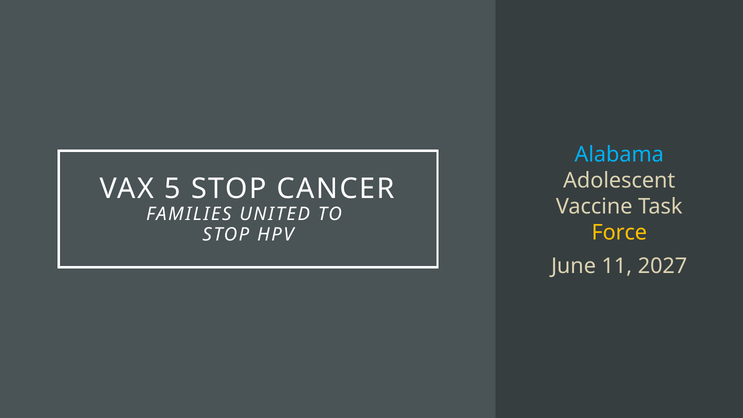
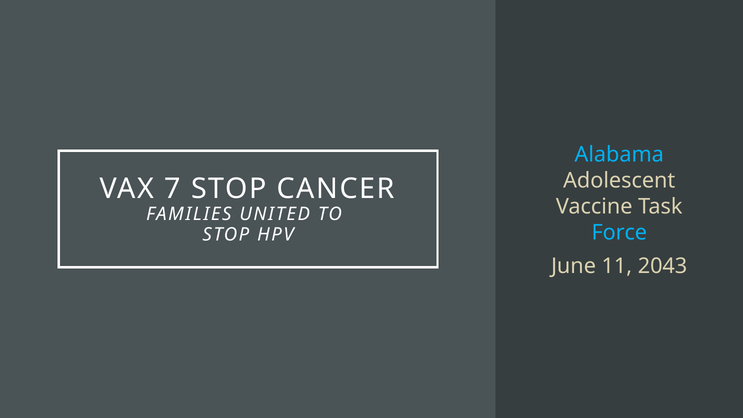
5: 5 -> 7
Force colour: yellow -> light blue
2027: 2027 -> 2043
